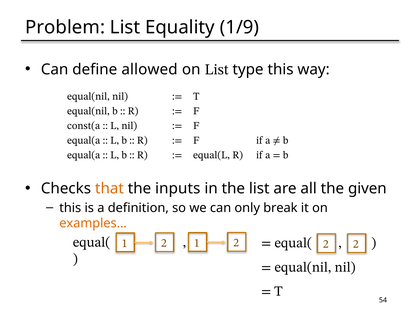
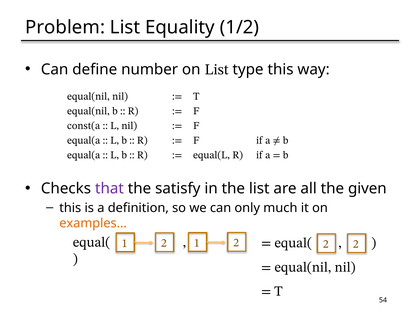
1/9: 1/9 -> 1/2
allowed: allowed -> number
that colour: orange -> purple
inputs: inputs -> satisfy
break: break -> much
